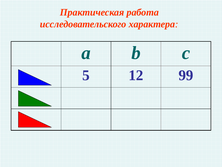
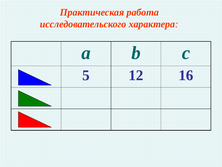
99: 99 -> 16
